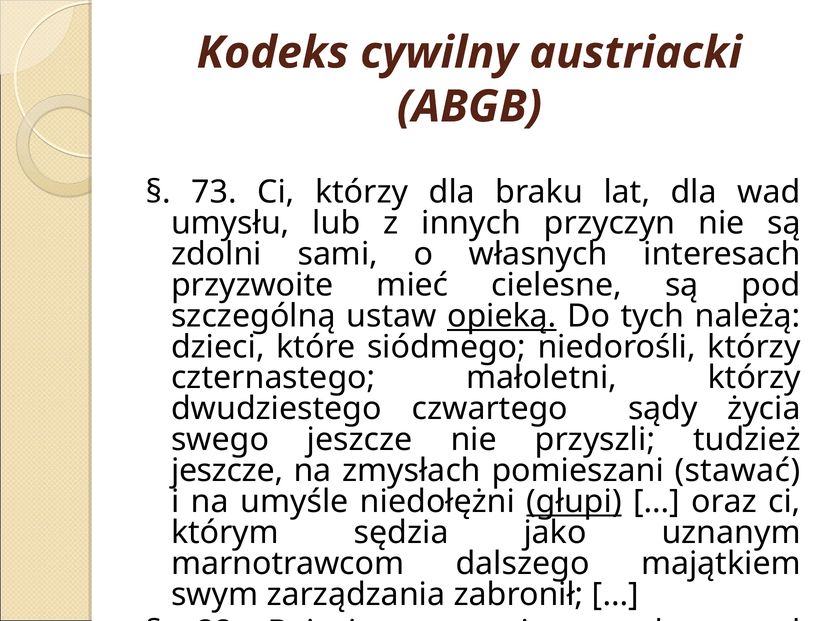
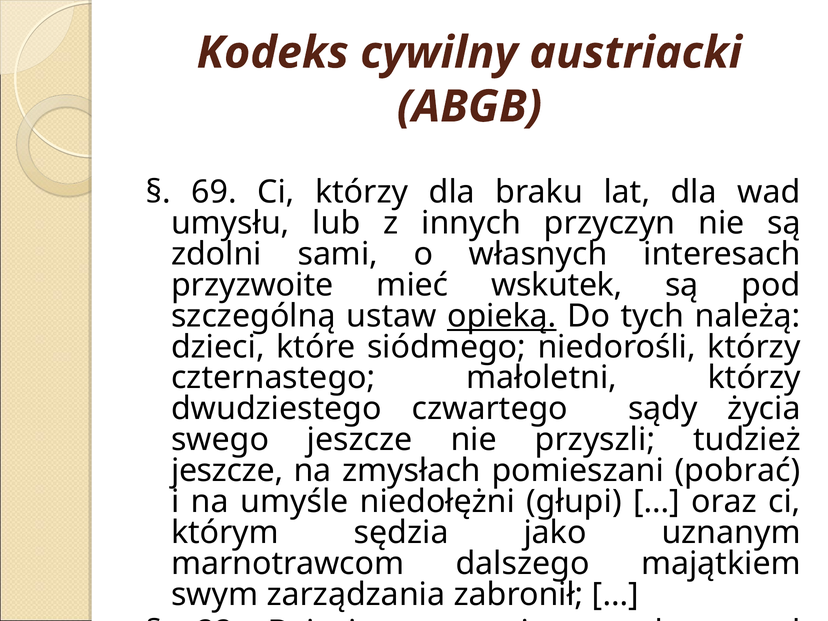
73: 73 -> 69
cielesne: cielesne -> wskutek
stawać: stawać -> pobrać
głupi underline: present -> none
